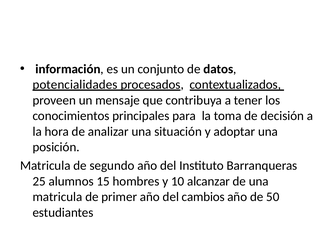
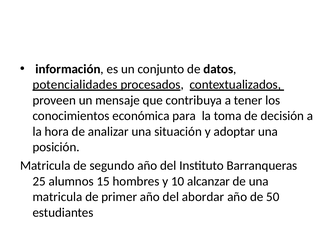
principales: principales -> económica
cambios: cambios -> abordar
